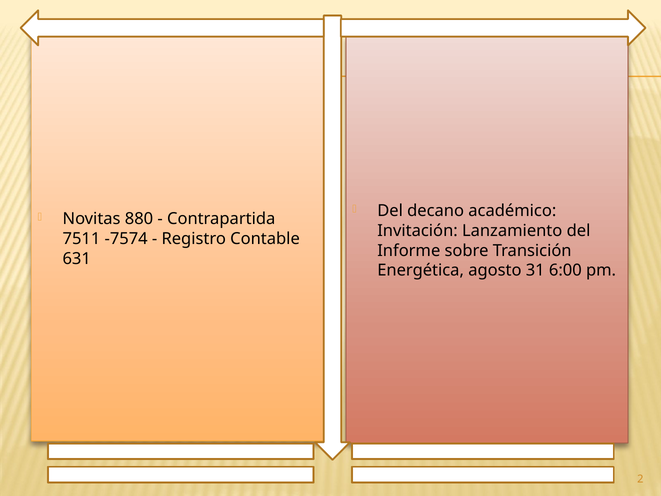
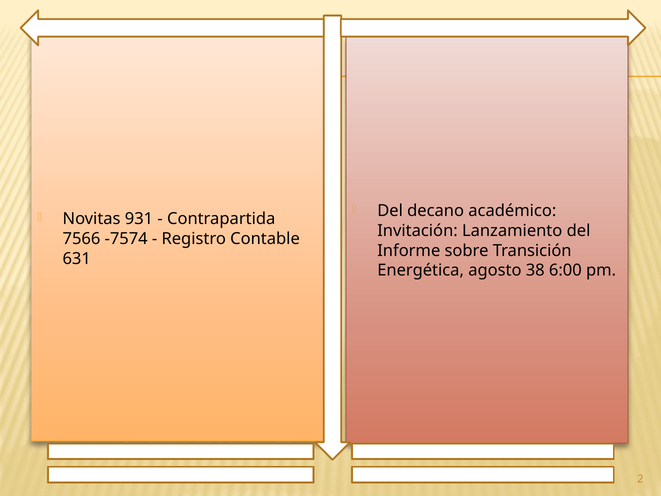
880: 880 -> 931
7511: 7511 -> 7566
31: 31 -> 38
